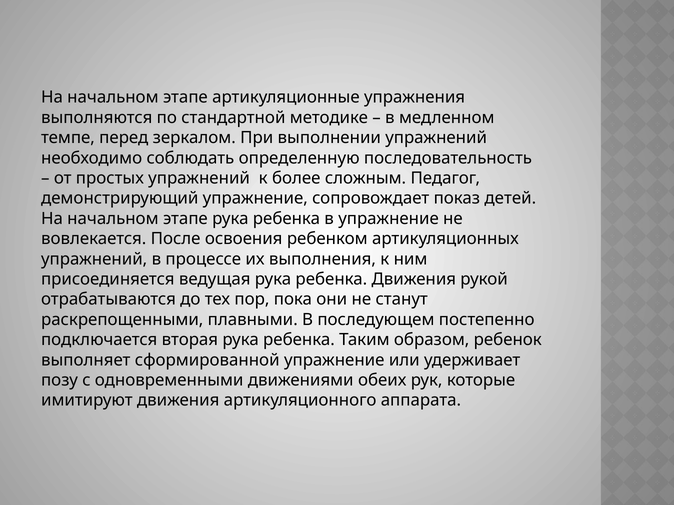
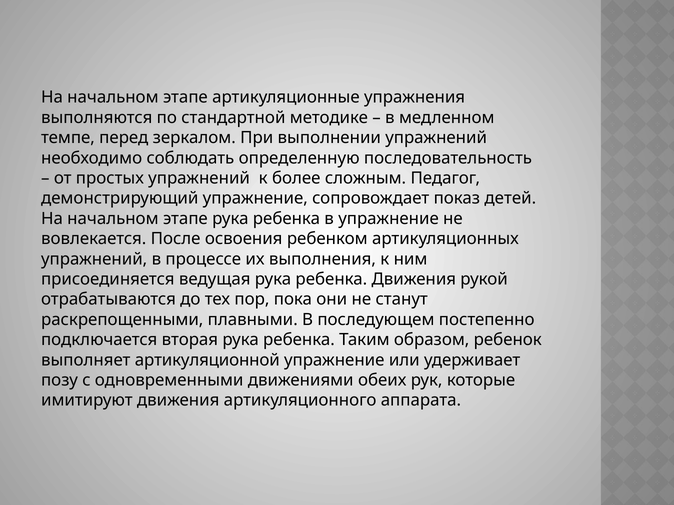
сформированной: сформированной -> артикуляционной
